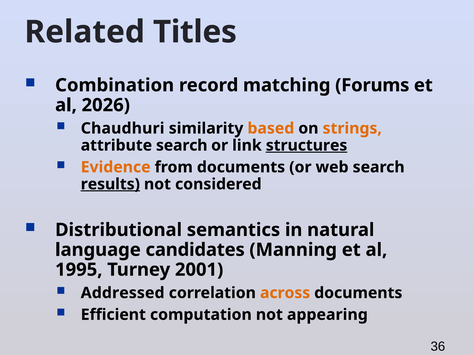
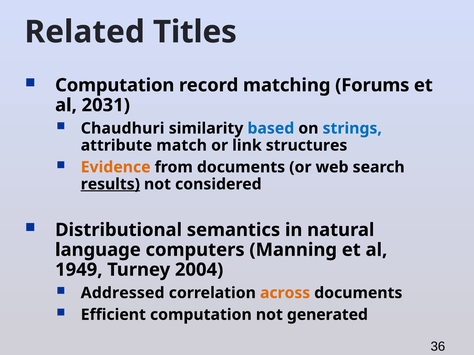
Combination at (115, 85): Combination -> Computation
2026: 2026 -> 2031
based colour: orange -> blue
strings colour: orange -> blue
attribute search: search -> match
structures underline: present -> none
candidates: candidates -> computers
1995: 1995 -> 1949
2001: 2001 -> 2004
appearing: appearing -> generated
